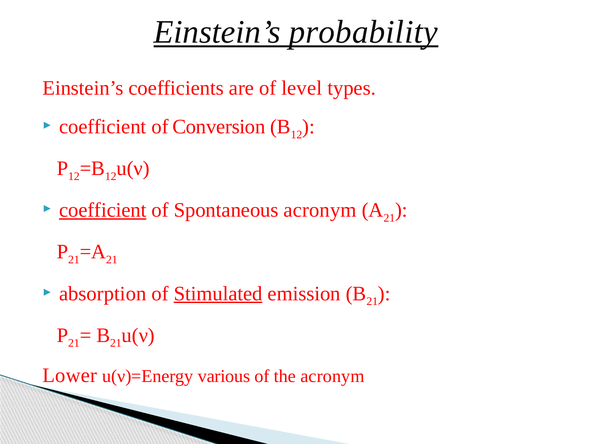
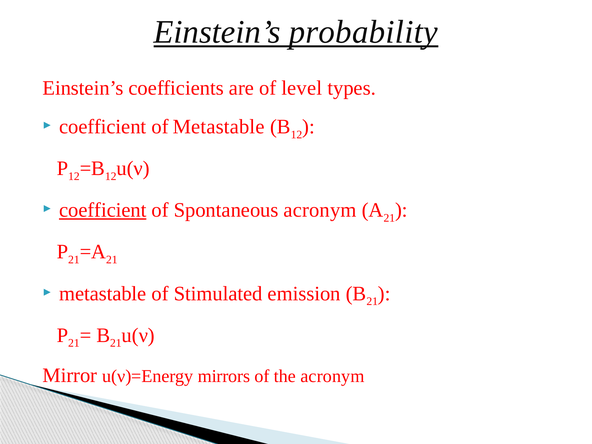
of Conversion: Conversion -> Metastable
absorption at (103, 294): absorption -> metastable
Stimulated underline: present -> none
Lower: Lower -> Mirror
various: various -> mirrors
